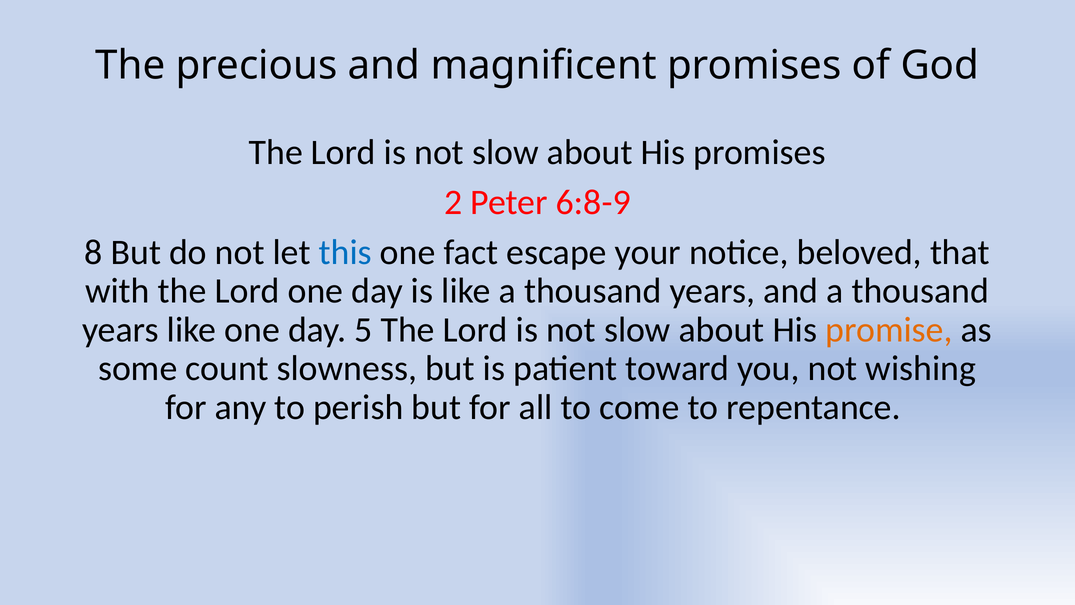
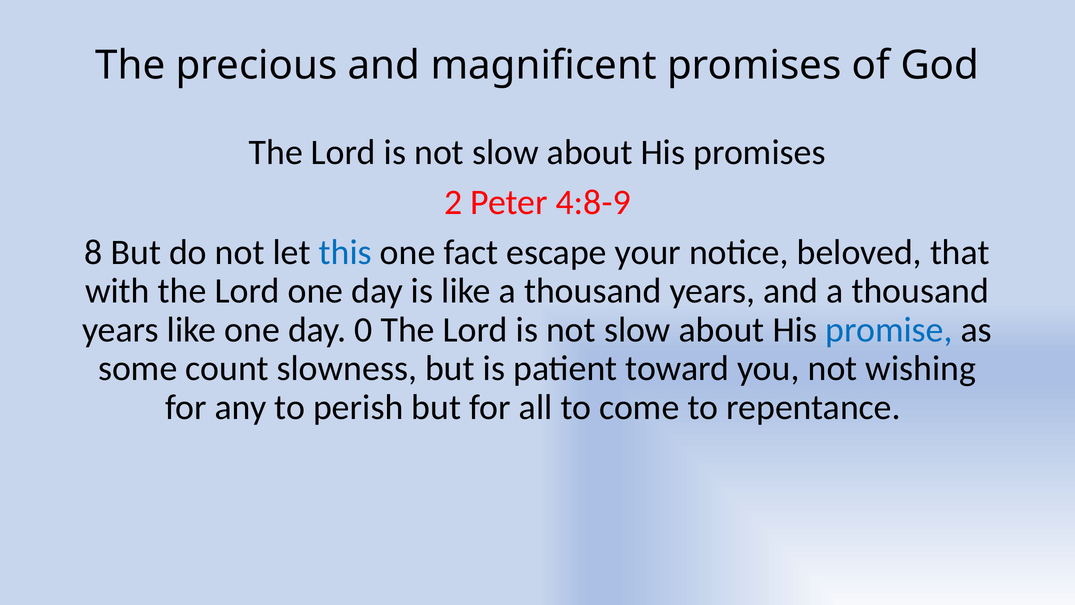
6:8-9: 6:8-9 -> 4:8-9
5: 5 -> 0
promise colour: orange -> blue
